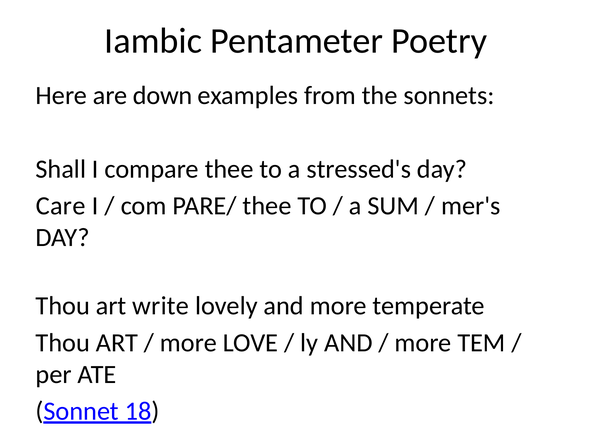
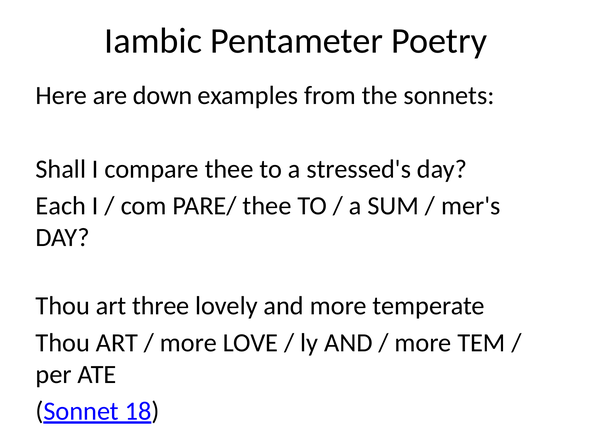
Care: Care -> Each
write: write -> three
